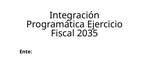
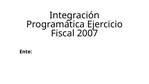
2035: 2035 -> 2007
